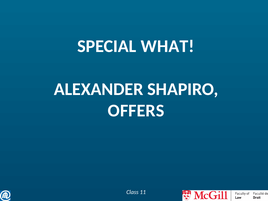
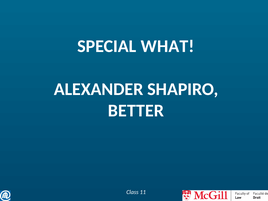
OFFERS: OFFERS -> BETTER
